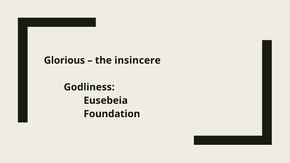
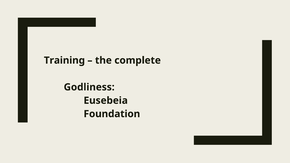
Glorious: Glorious -> Training
insincere: insincere -> complete
